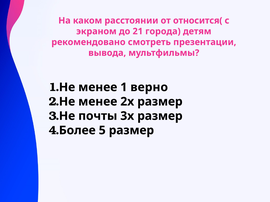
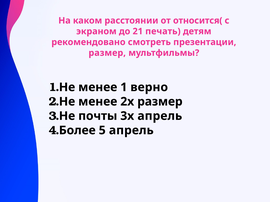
города: города -> печать
вывода at (107, 53): вывода -> размер
3х размер: размер -> апрель
5 размер: размер -> апрель
